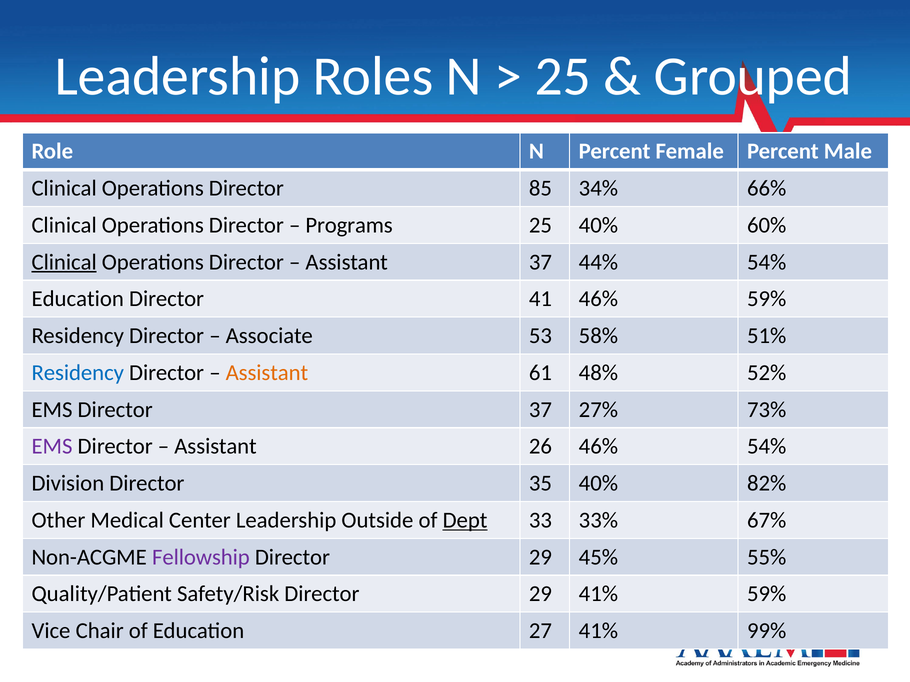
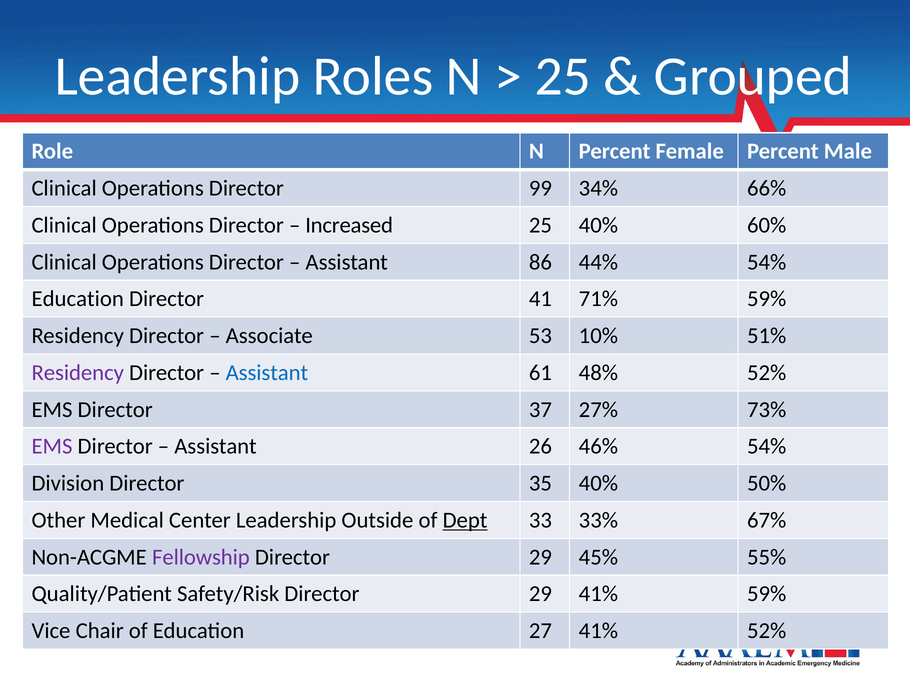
85: 85 -> 99
Programs: Programs -> Increased
Clinical at (64, 262) underline: present -> none
Assistant 37: 37 -> 86
41 46%: 46% -> 71%
58%: 58% -> 10%
Residency at (78, 373) colour: blue -> purple
Assistant at (267, 373) colour: orange -> blue
82%: 82% -> 50%
41% 99%: 99% -> 52%
